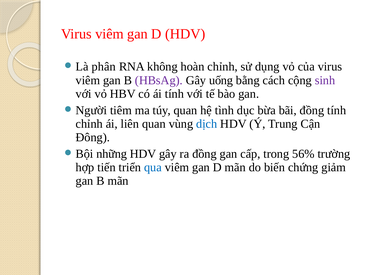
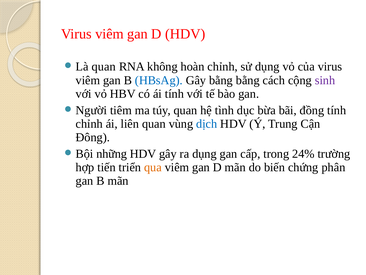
Là phân: phân -> quan
HBsAg colour: purple -> blue
Gây uống: uống -> bằng
ra đồng: đồng -> dụng
56%: 56% -> 24%
qua colour: blue -> orange
giảm: giảm -> phân
